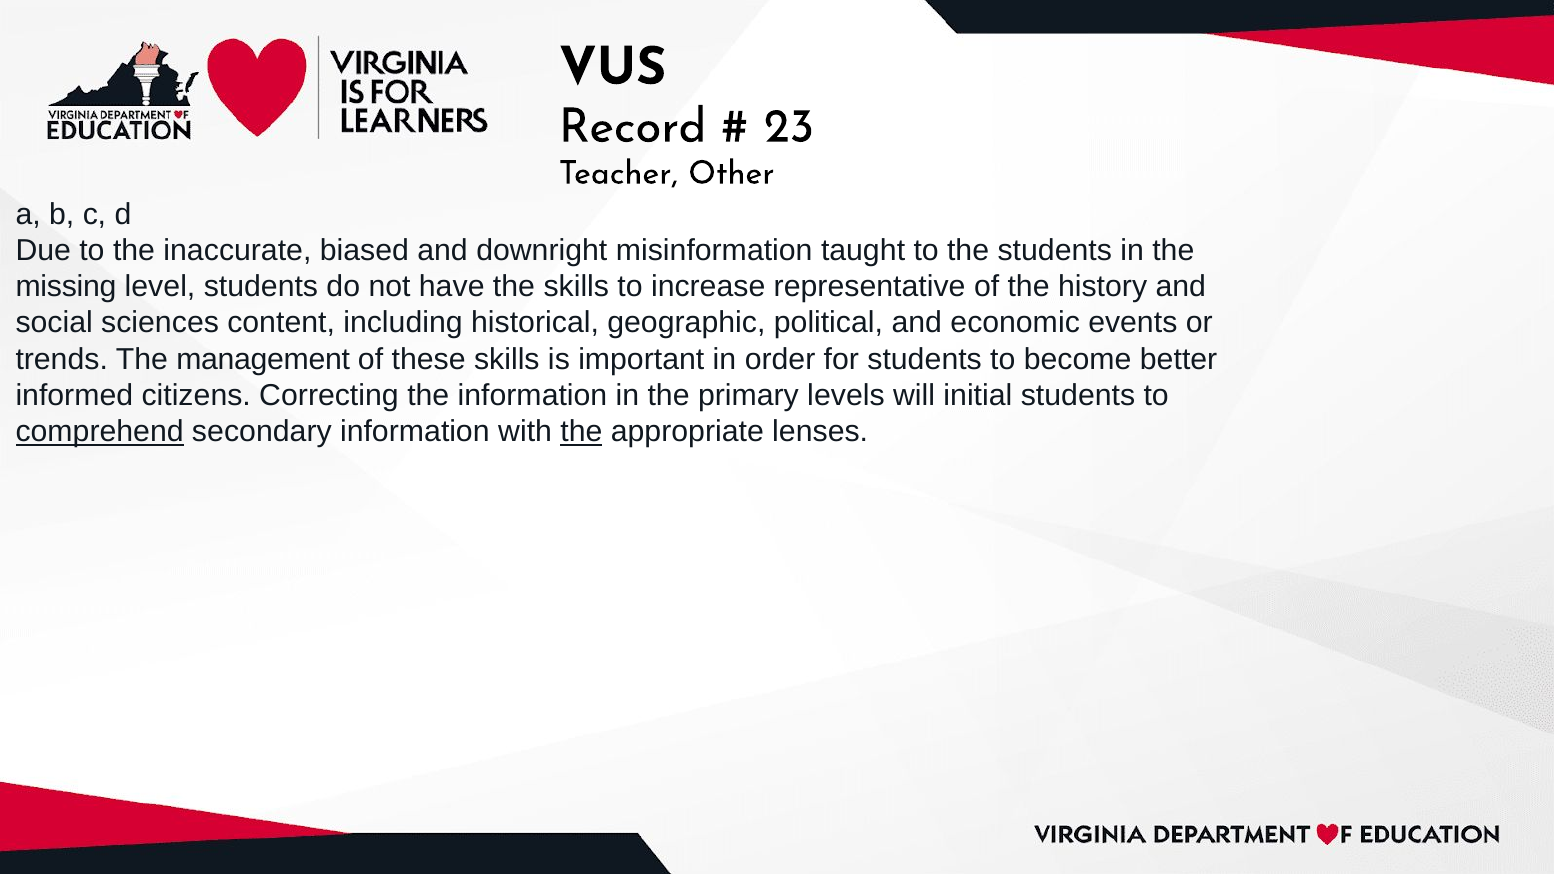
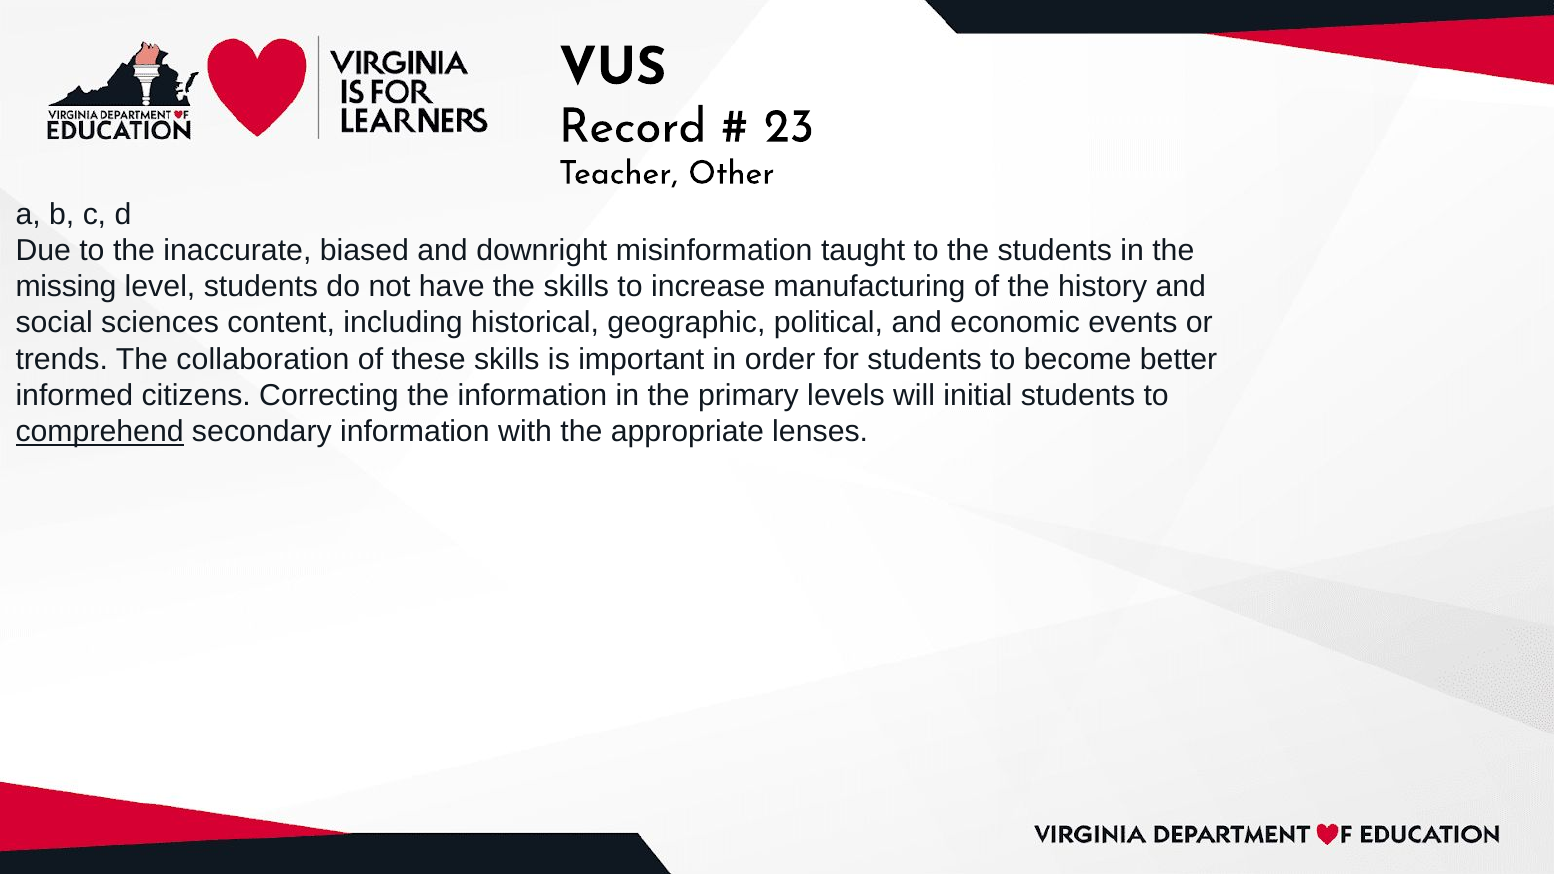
representative: representative -> manufacturing
management: management -> collaboration
the at (581, 432) underline: present -> none
